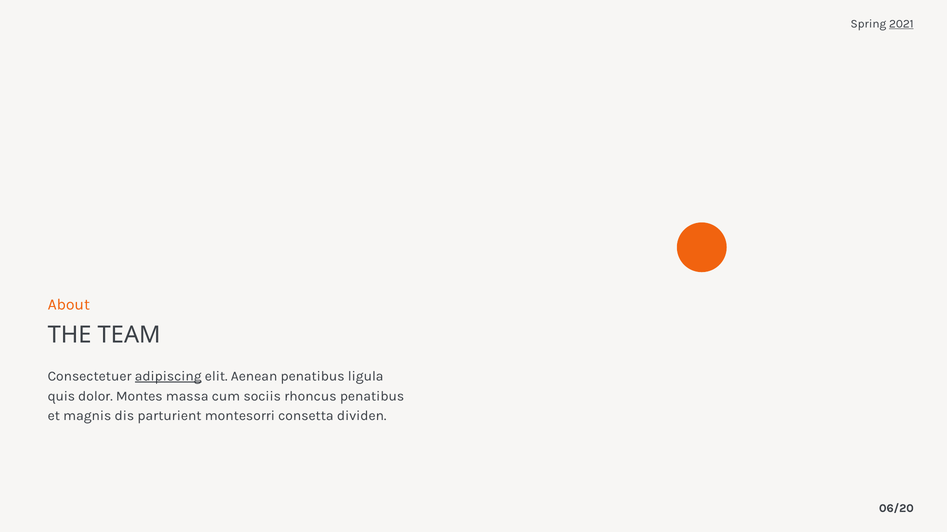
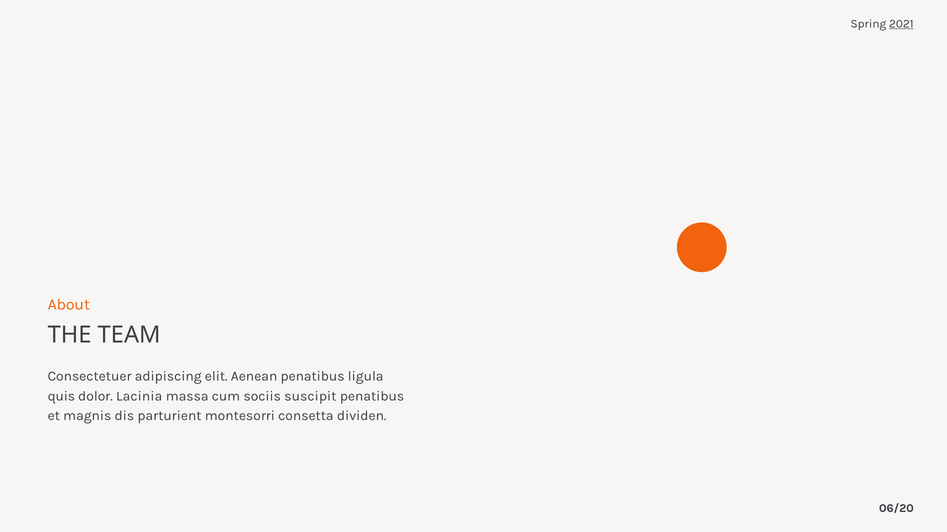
adipiscing underline: present -> none
Montes: Montes -> Lacinia
rhoncus: rhoncus -> suscipit
